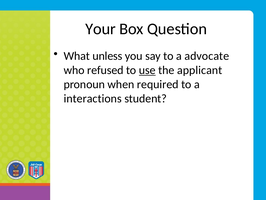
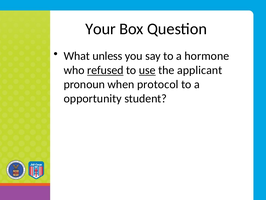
advocate: advocate -> hormone
refused underline: none -> present
required: required -> protocol
interactions: interactions -> opportunity
